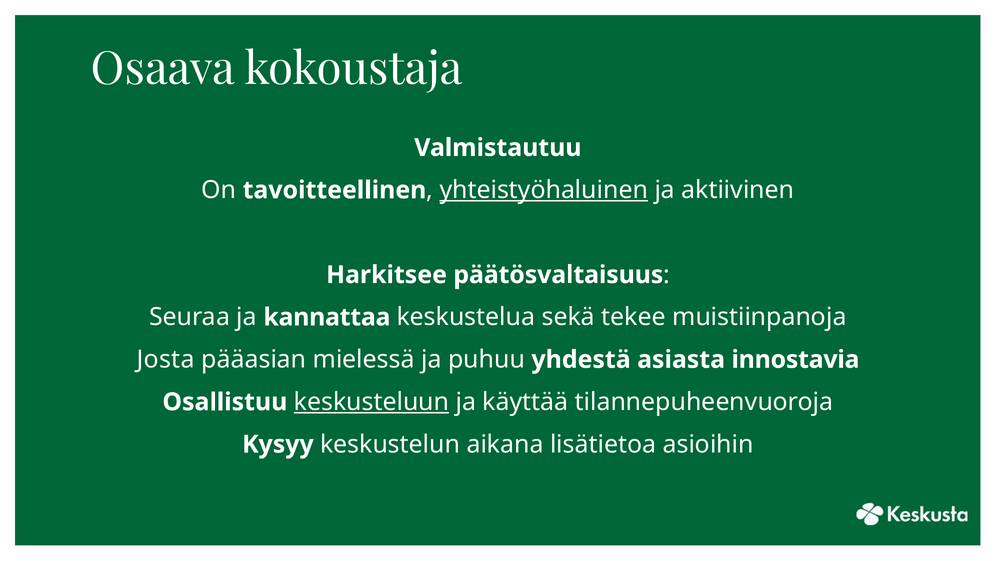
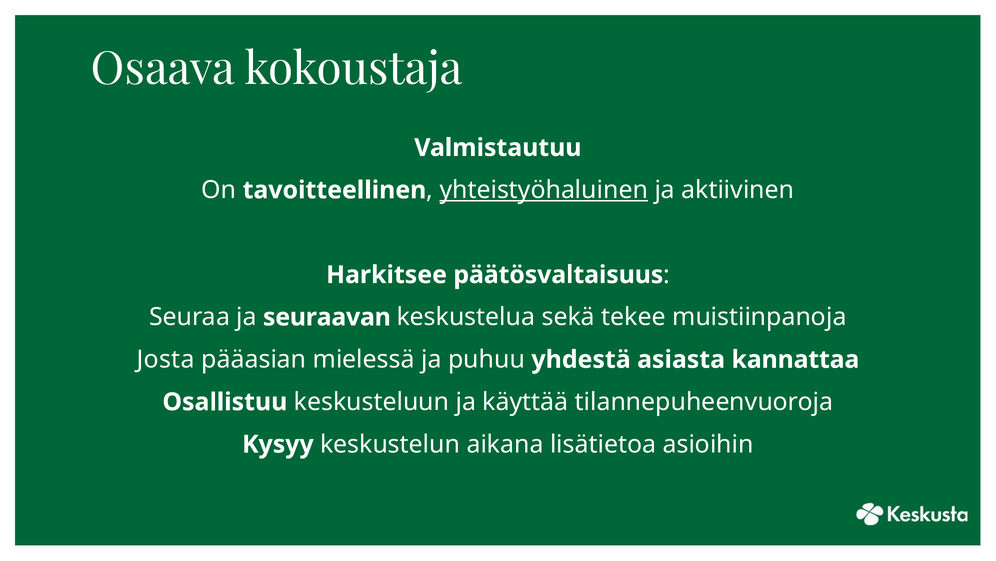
kannattaa: kannattaa -> seuraavan
innostavia: innostavia -> kannattaa
keskusteluun underline: present -> none
